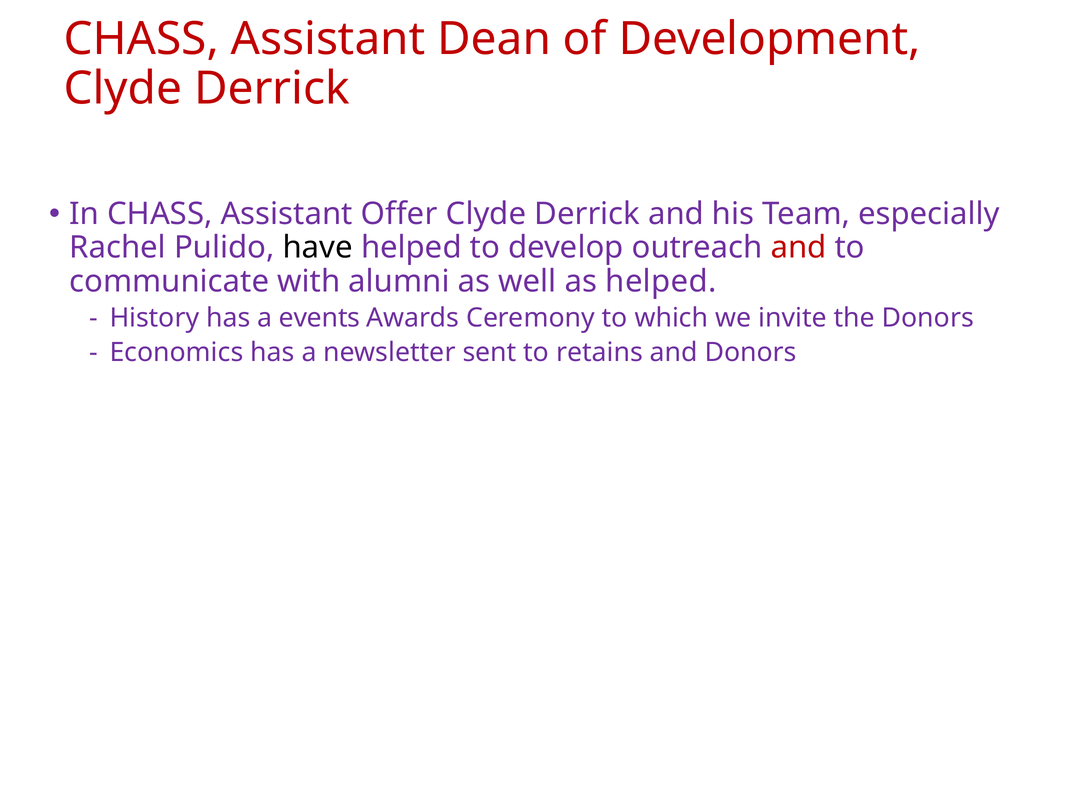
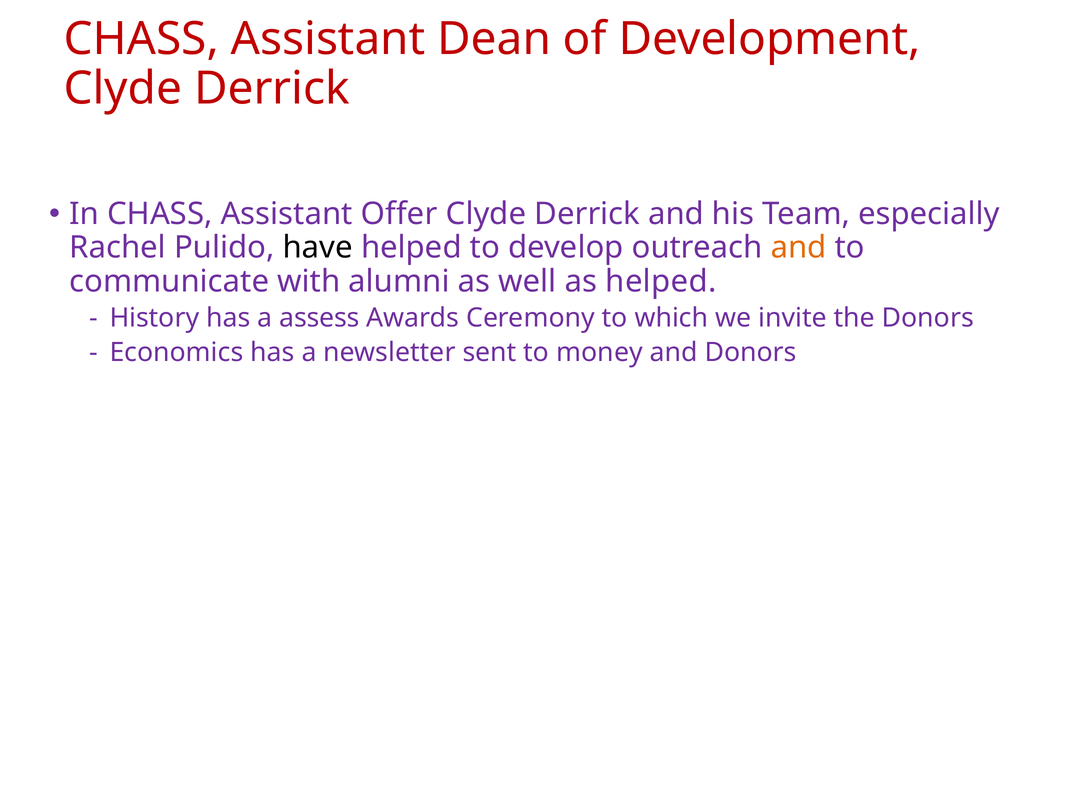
and at (799, 248) colour: red -> orange
events: events -> assess
retains: retains -> money
